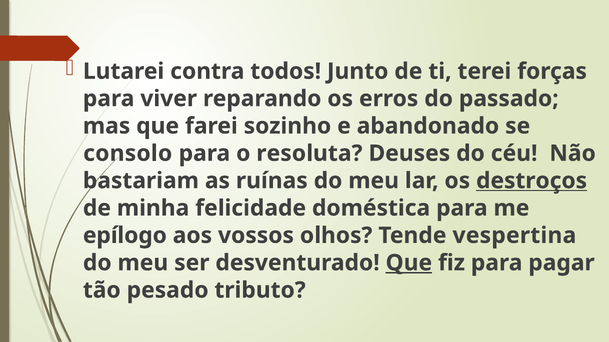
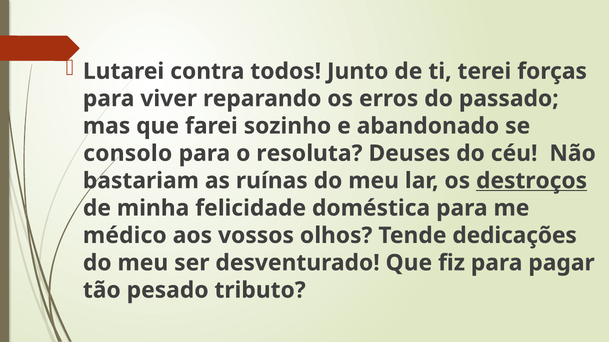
epílogo: epílogo -> médico
vespertina: vespertina -> dedicações
Que at (409, 263) underline: present -> none
